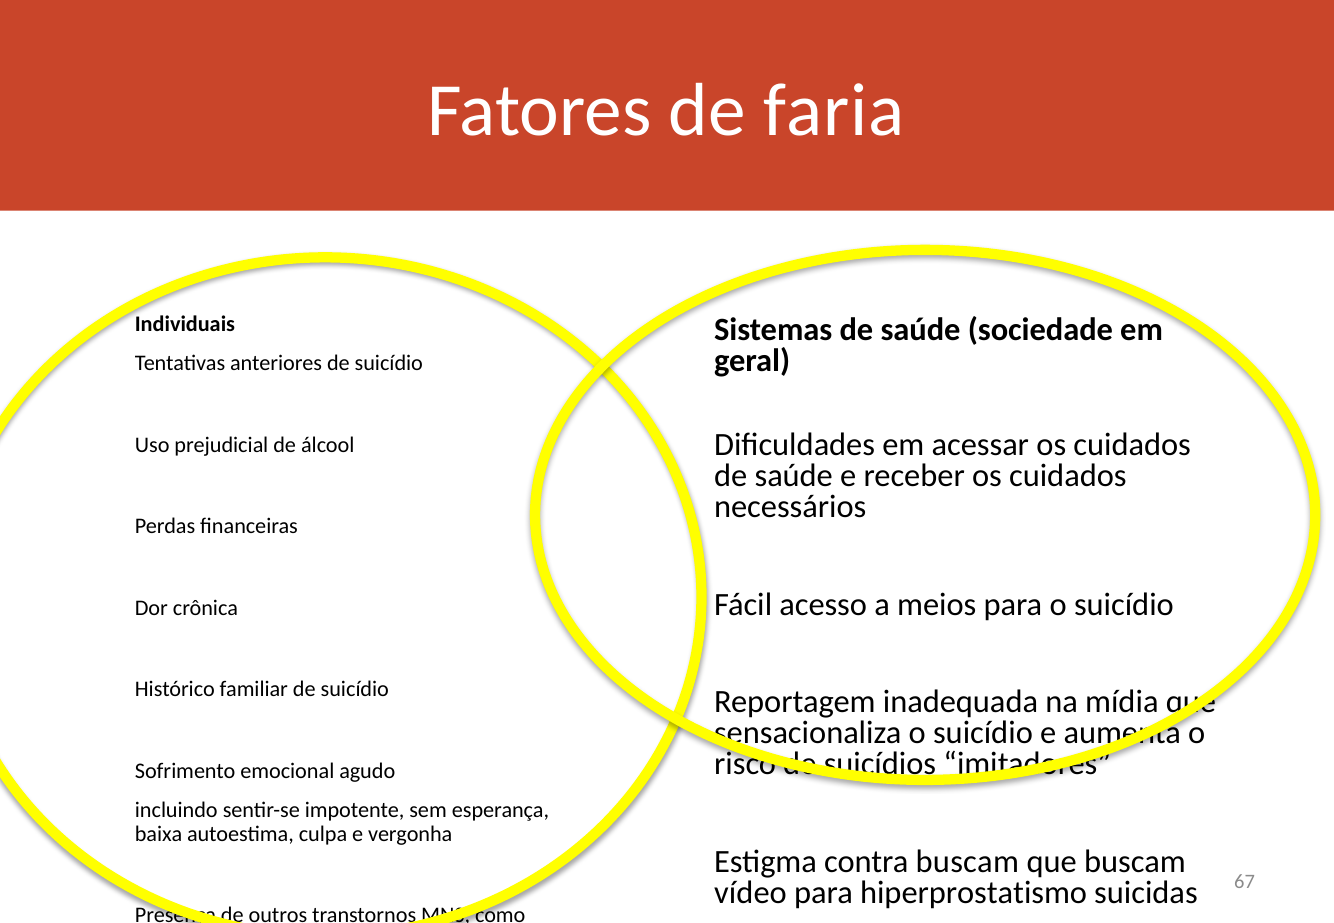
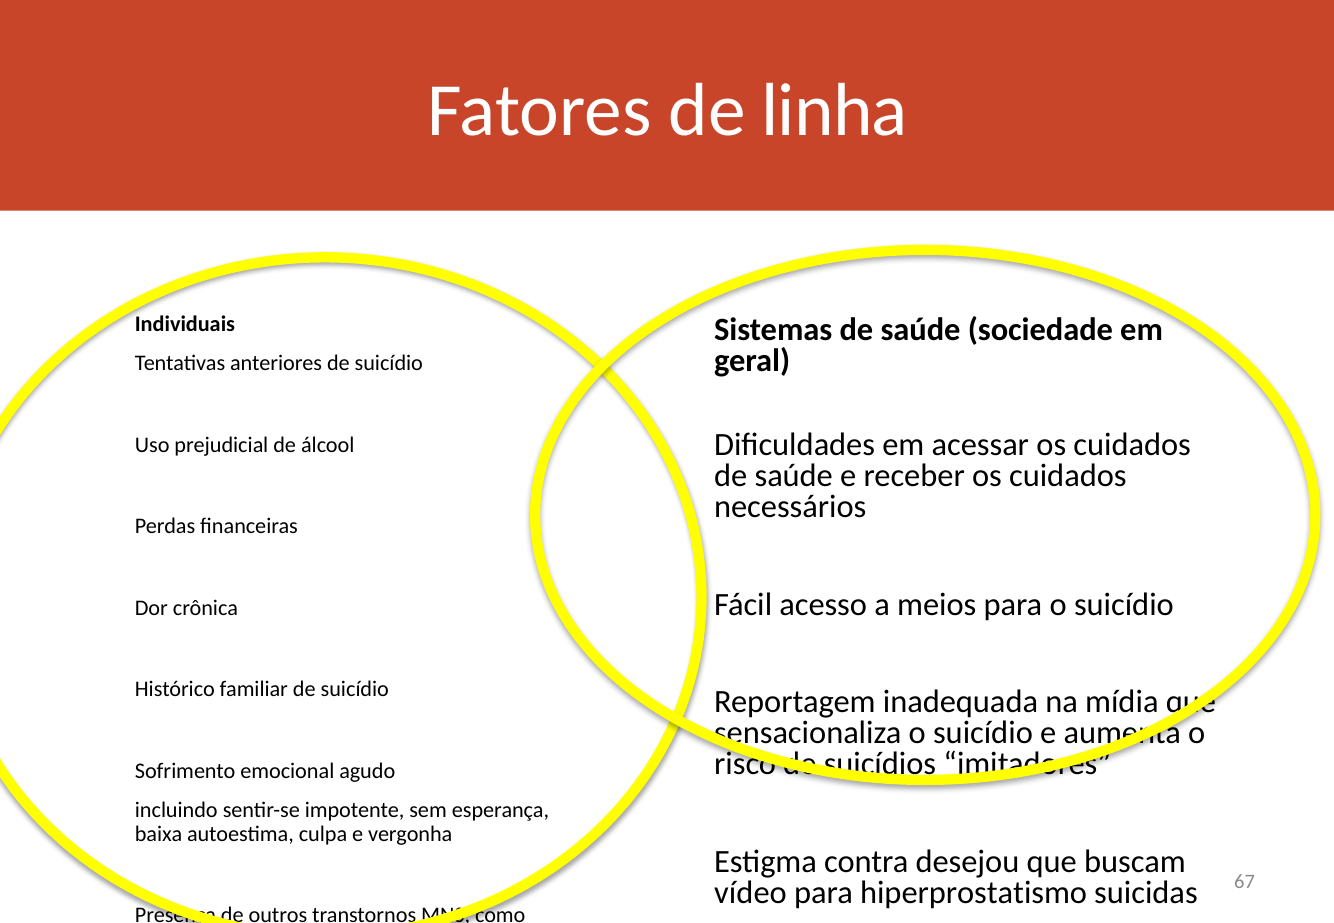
faria: faria -> linha
contra buscam: buscam -> desejou
